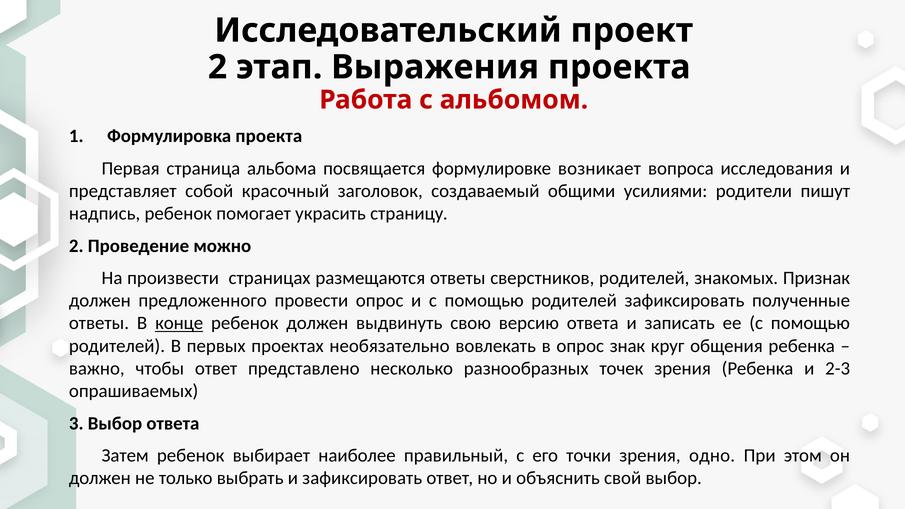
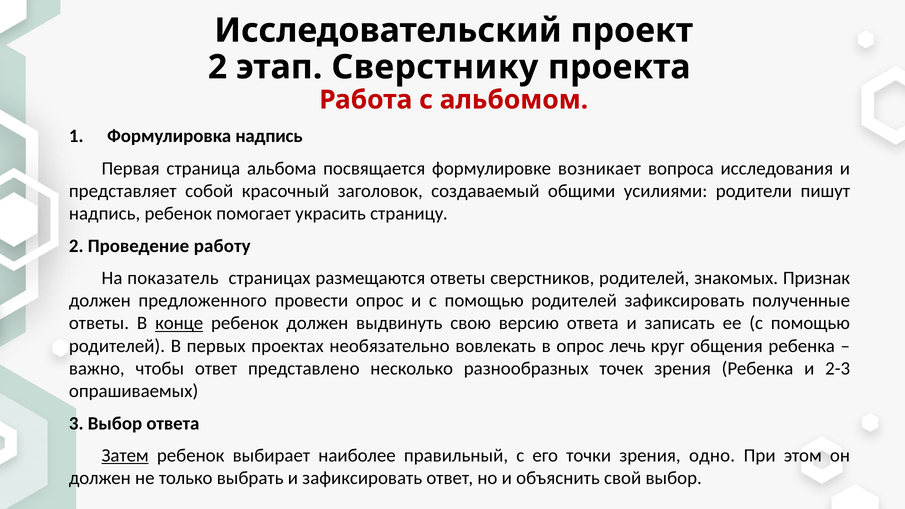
Выражения: Выражения -> Сверстнику
Формулировка проекта: проекта -> надпись
можно: можно -> работу
произвести: произвести -> показатель
знак: знак -> лечь
Затем underline: none -> present
